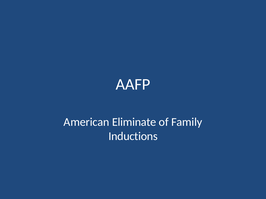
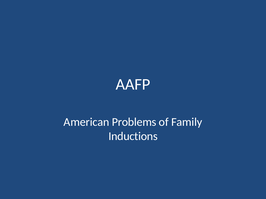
Eliminate: Eliminate -> Problems
